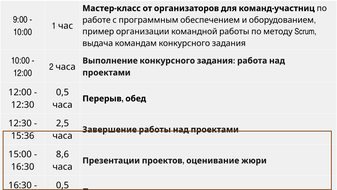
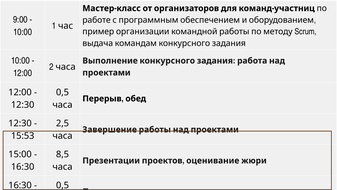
15:36: 15:36 -> 15:53
8,6: 8,6 -> 8,5
